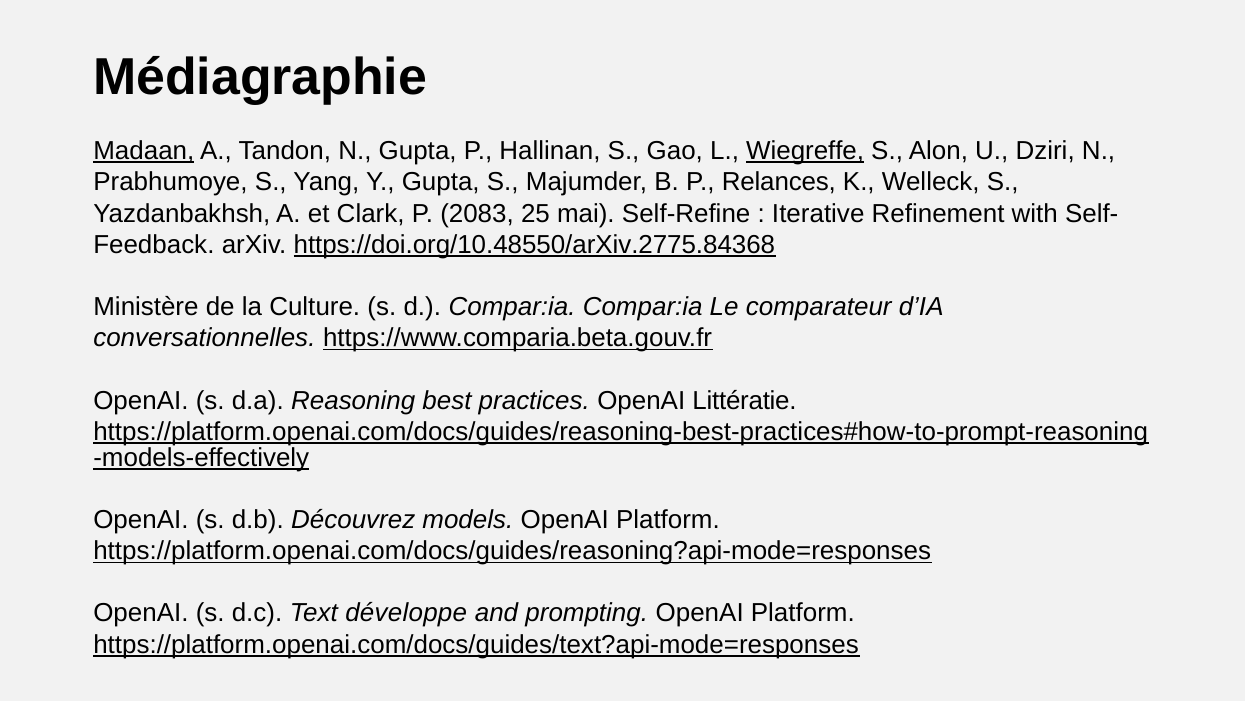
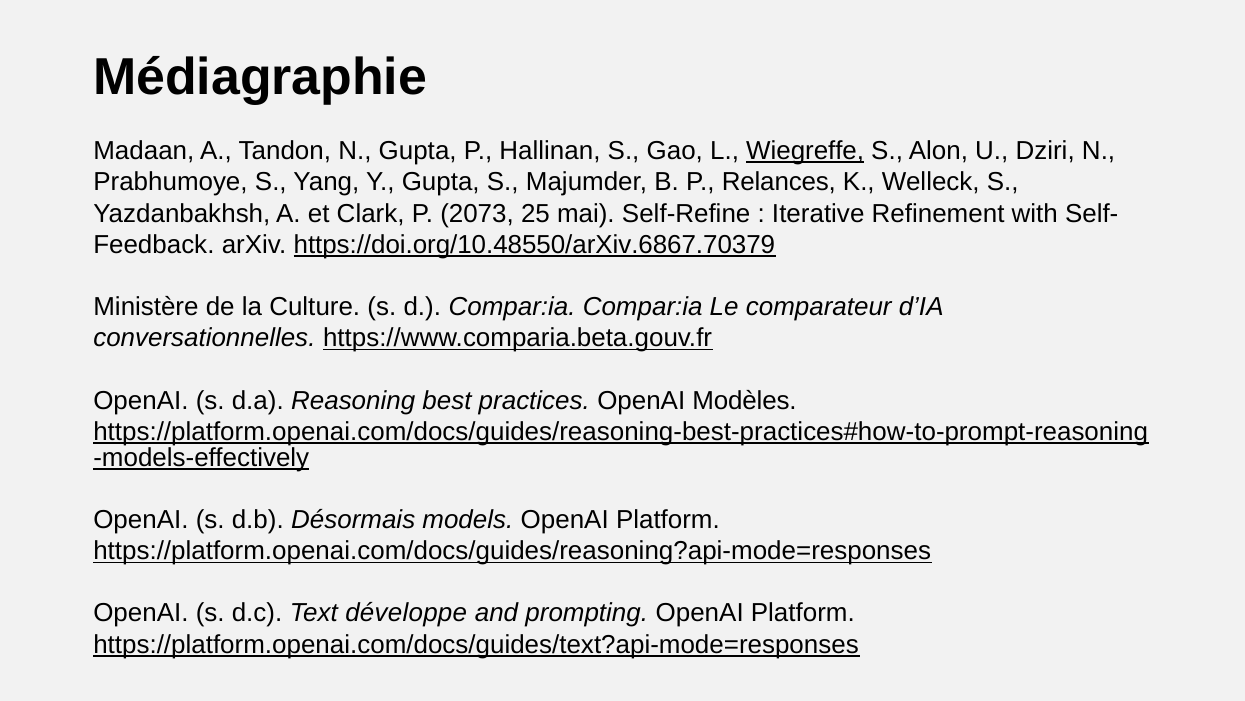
Madaan underline: present -> none
2083: 2083 -> 2073
https://doi.org/10.48550/arXiv.2775.84368: https://doi.org/10.48550/arXiv.2775.84368 -> https://doi.org/10.48550/arXiv.6867.70379
Littératie: Littératie -> Modèles
Découvrez: Découvrez -> Désormais
